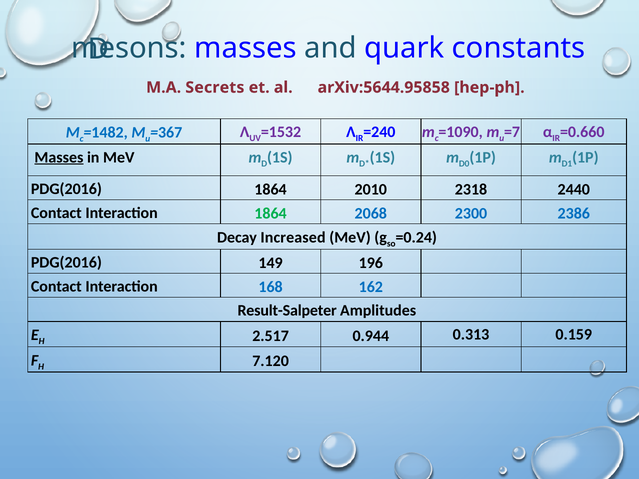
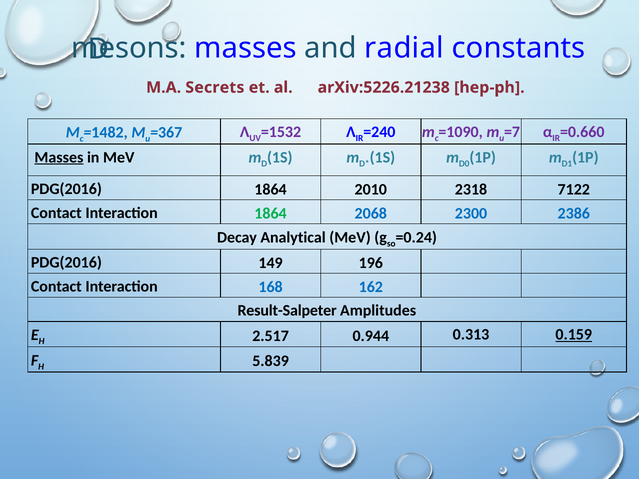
quark: quark -> radial
arXiv:5644.95858: arXiv:5644.95858 -> arXiv:5226.21238
2440: 2440 -> 7122
Increased: Increased -> Analytical
0.159 underline: none -> present
7.120: 7.120 -> 5.839
